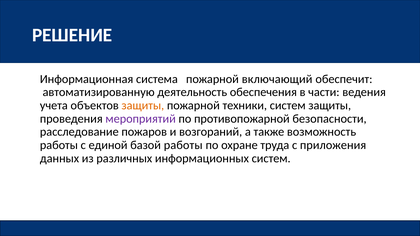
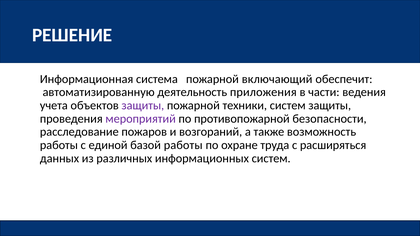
обеспечения: обеспечения -> приложения
защиты at (143, 106) colour: orange -> purple
приложения: приложения -> расширяться
